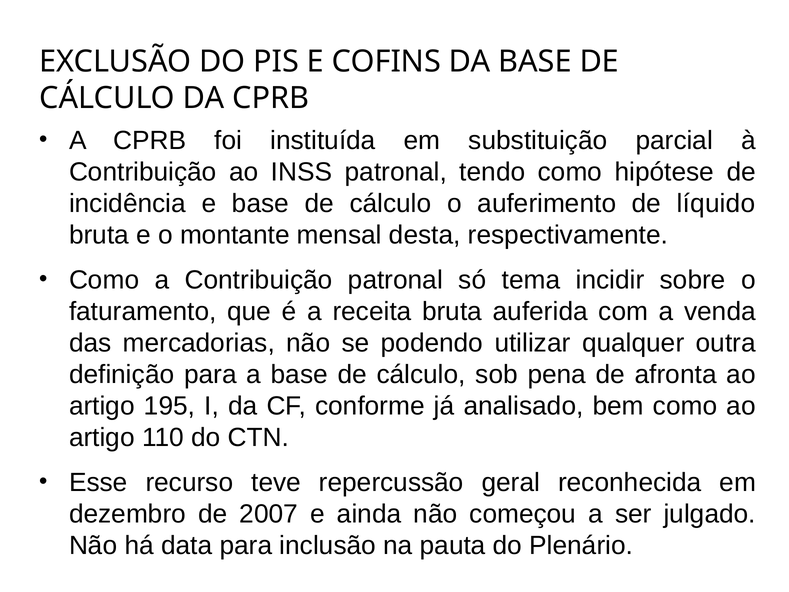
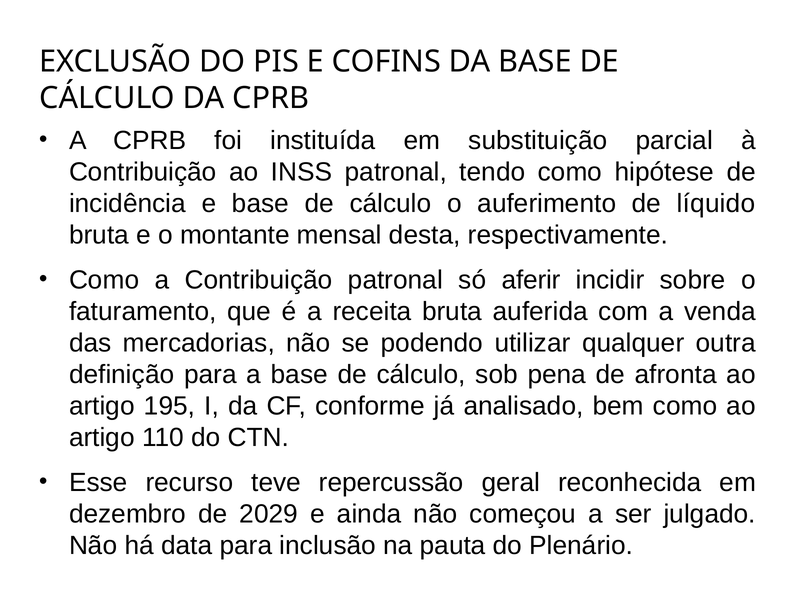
tema: tema -> aferir
2007: 2007 -> 2029
